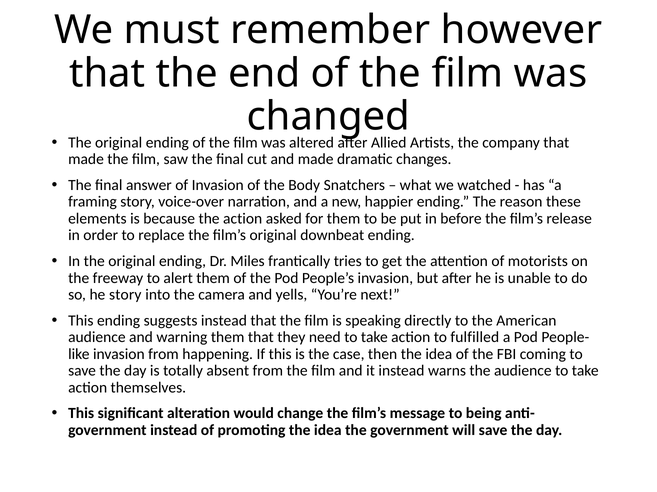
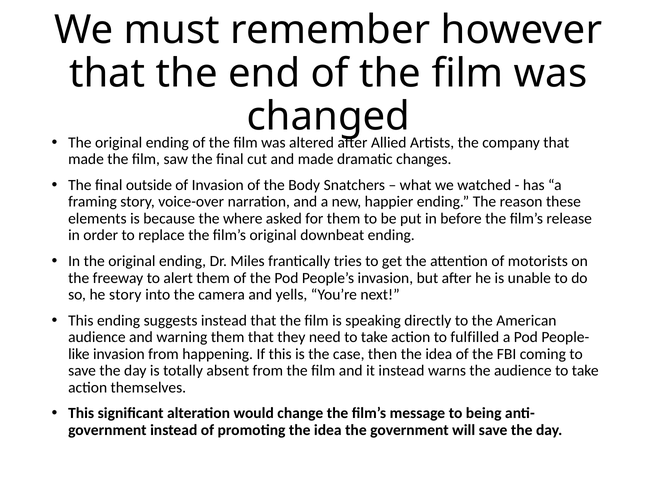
answer: answer -> outside
the action: action -> where
